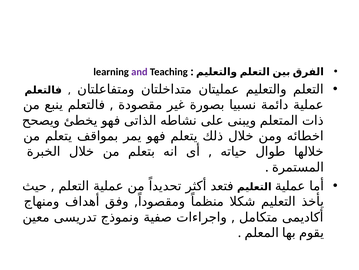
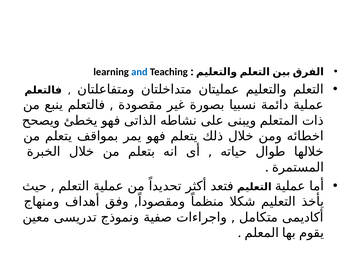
and colour: purple -> blue
